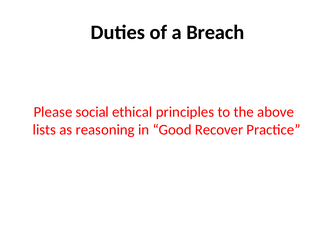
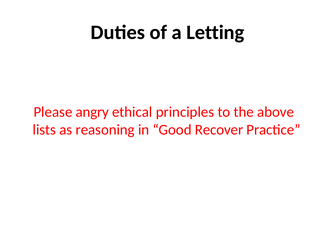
Breach: Breach -> Letting
social: social -> angry
